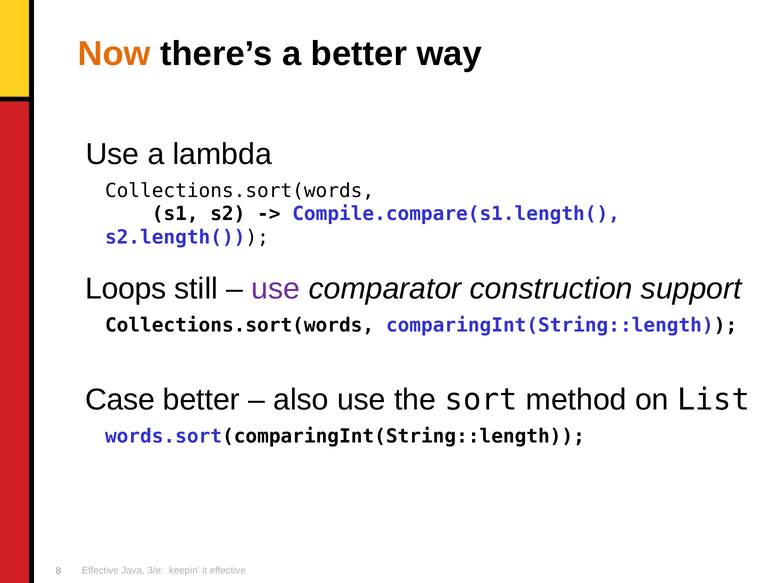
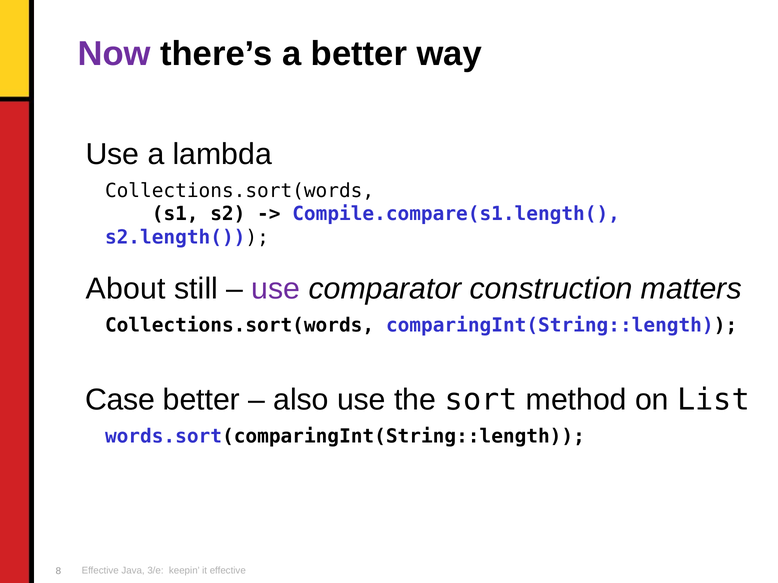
Now colour: orange -> purple
Loops: Loops -> About
support: support -> matters
